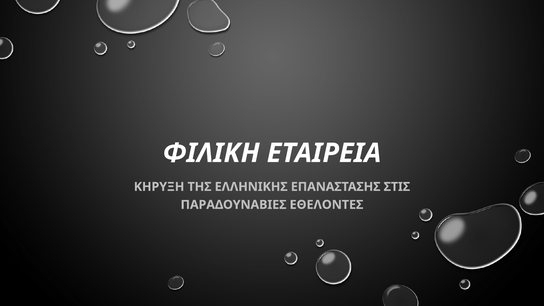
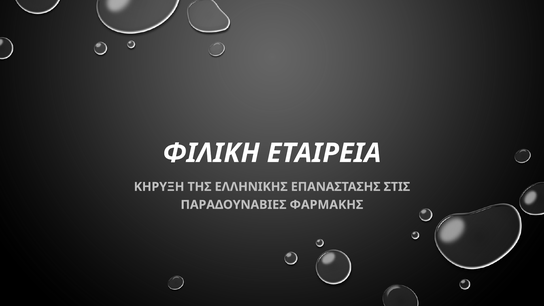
ΕΘΕΛΟΝΤΕΣ: ΕΘΕΛΟΝΤΕΣ -> ΦΑΡΜΑΚΗΣ
